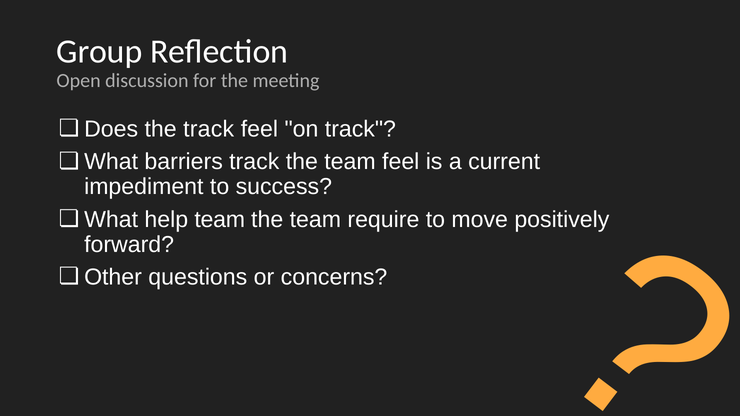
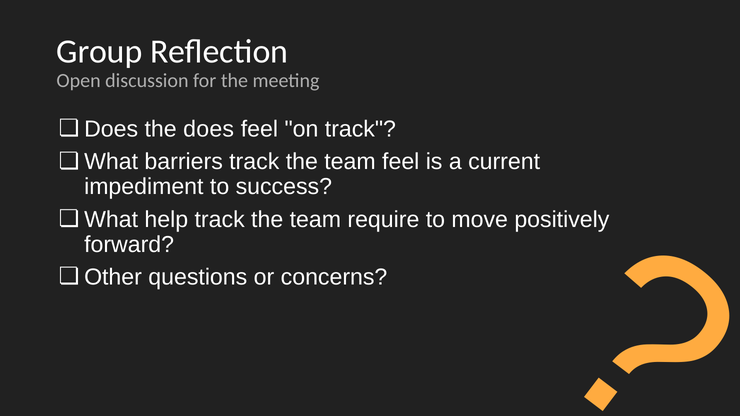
the track: track -> does
help team: team -> track
